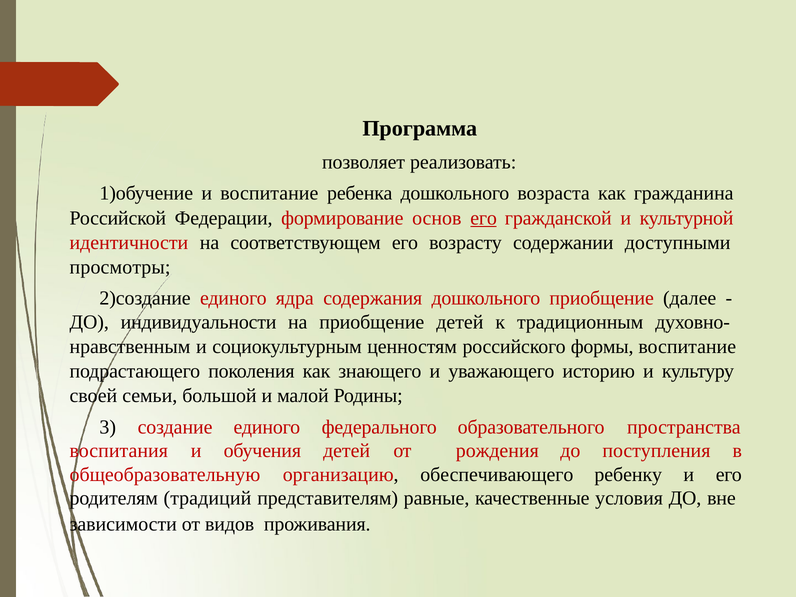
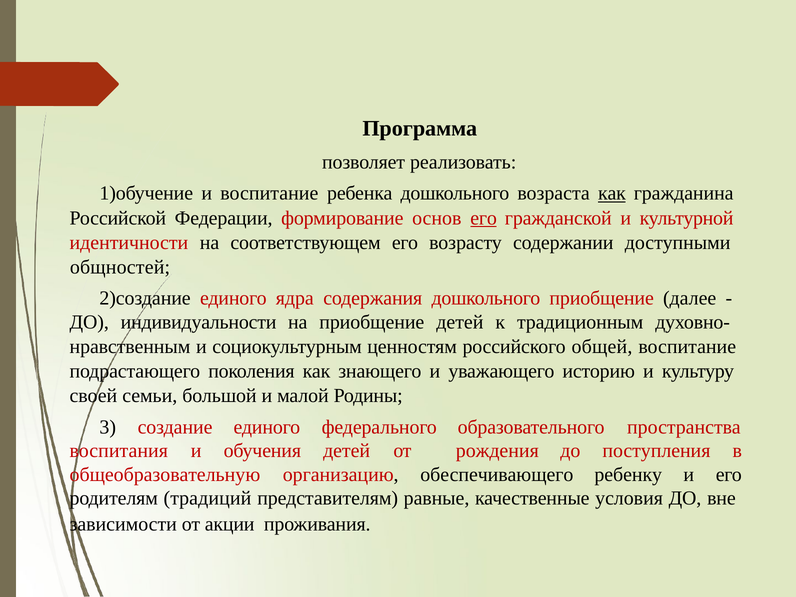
как at (612, 193) underline: none -> present
просмотры: просмотры -> общностей
формы: формы -> общей
видов: видов -> акции
